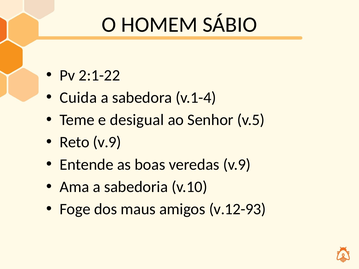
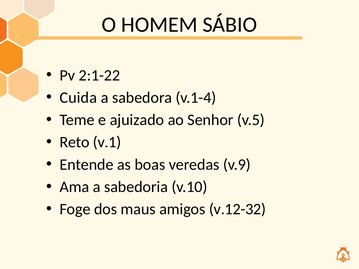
desigual: desigual -> ajuizado
Reto v.9: v.9 -> v.1
v.12-93: v.12-93 -> v.12-32
